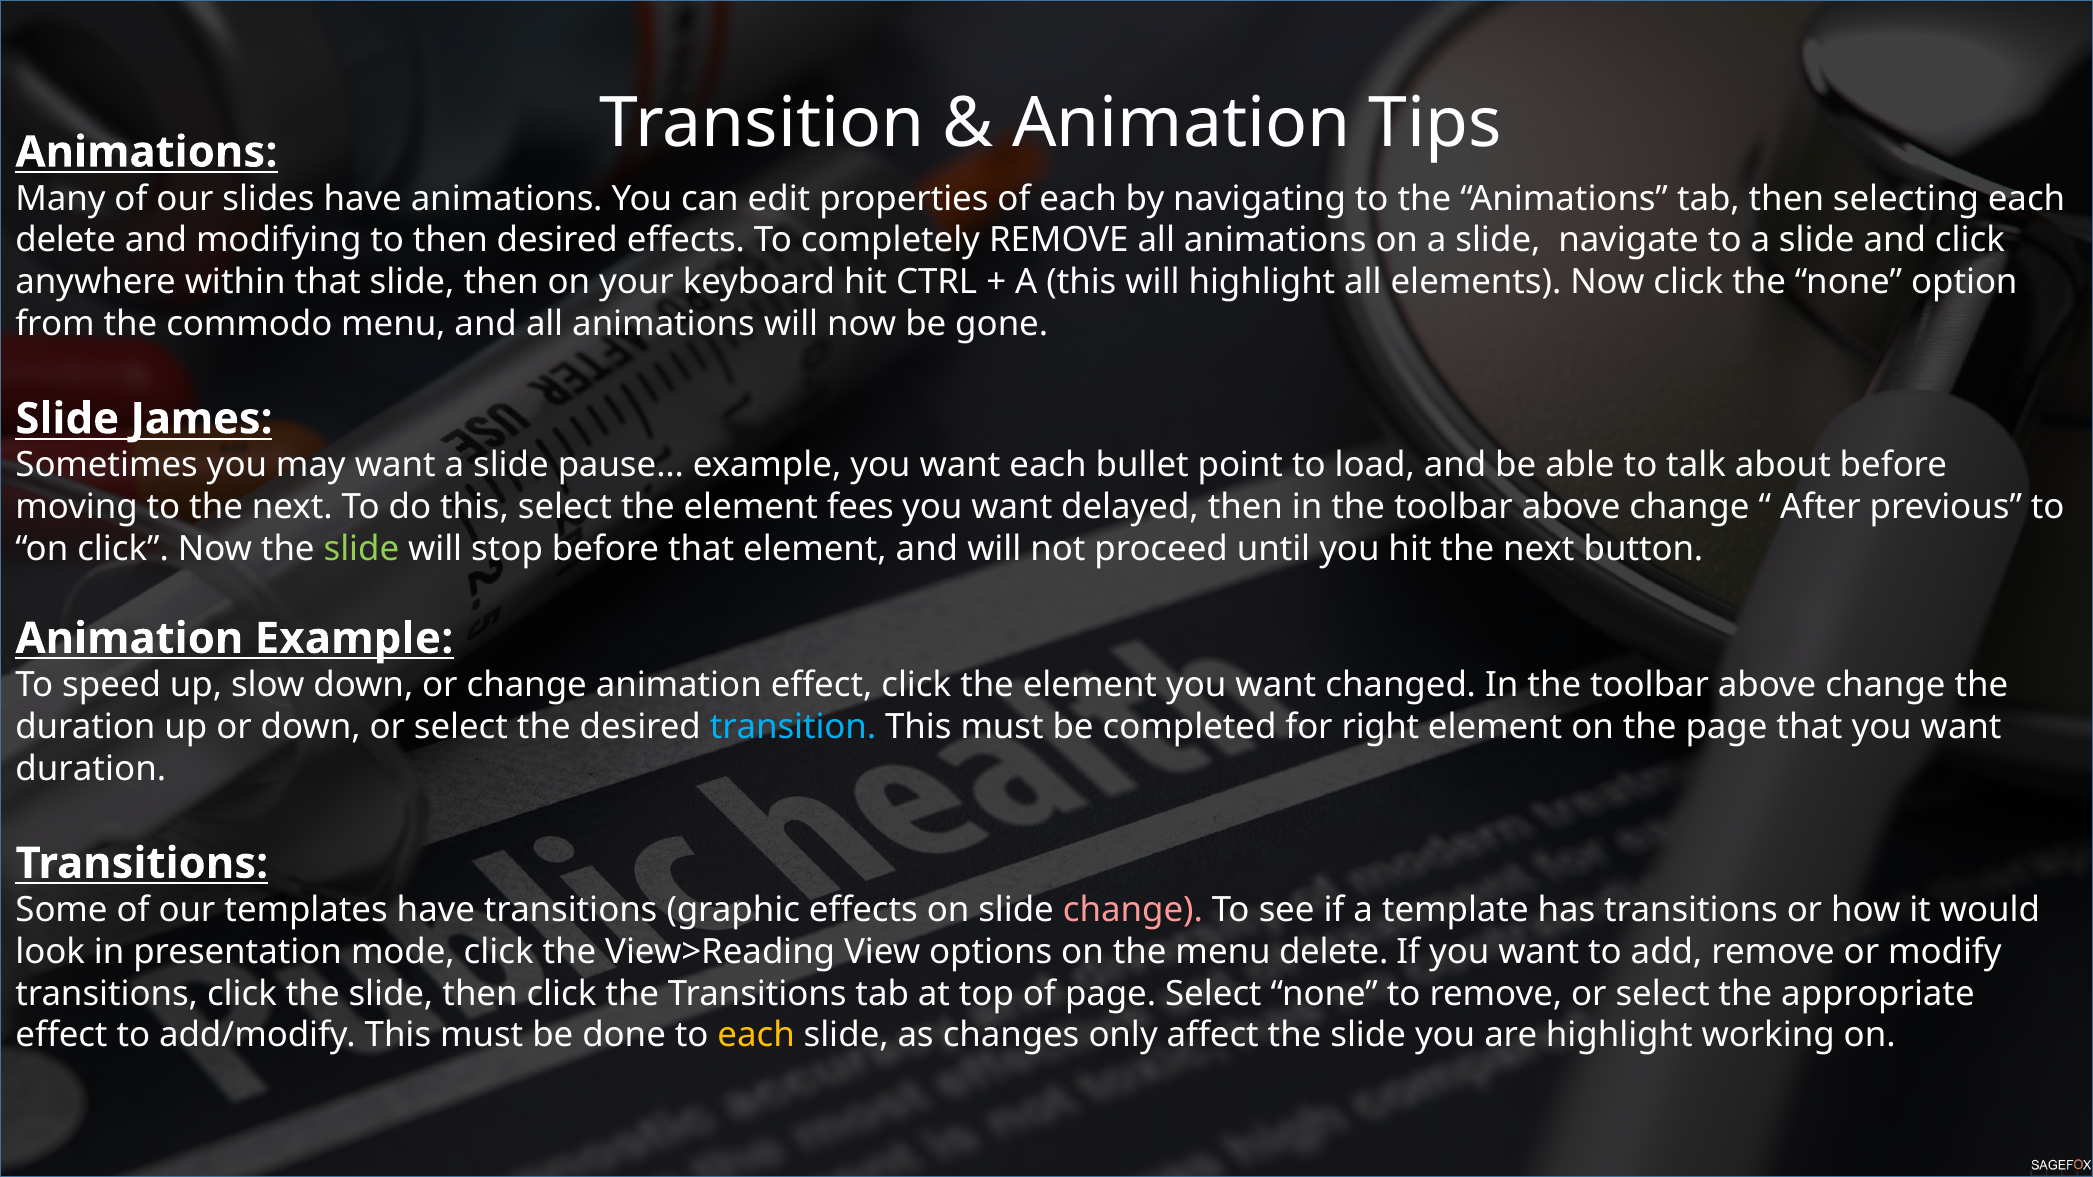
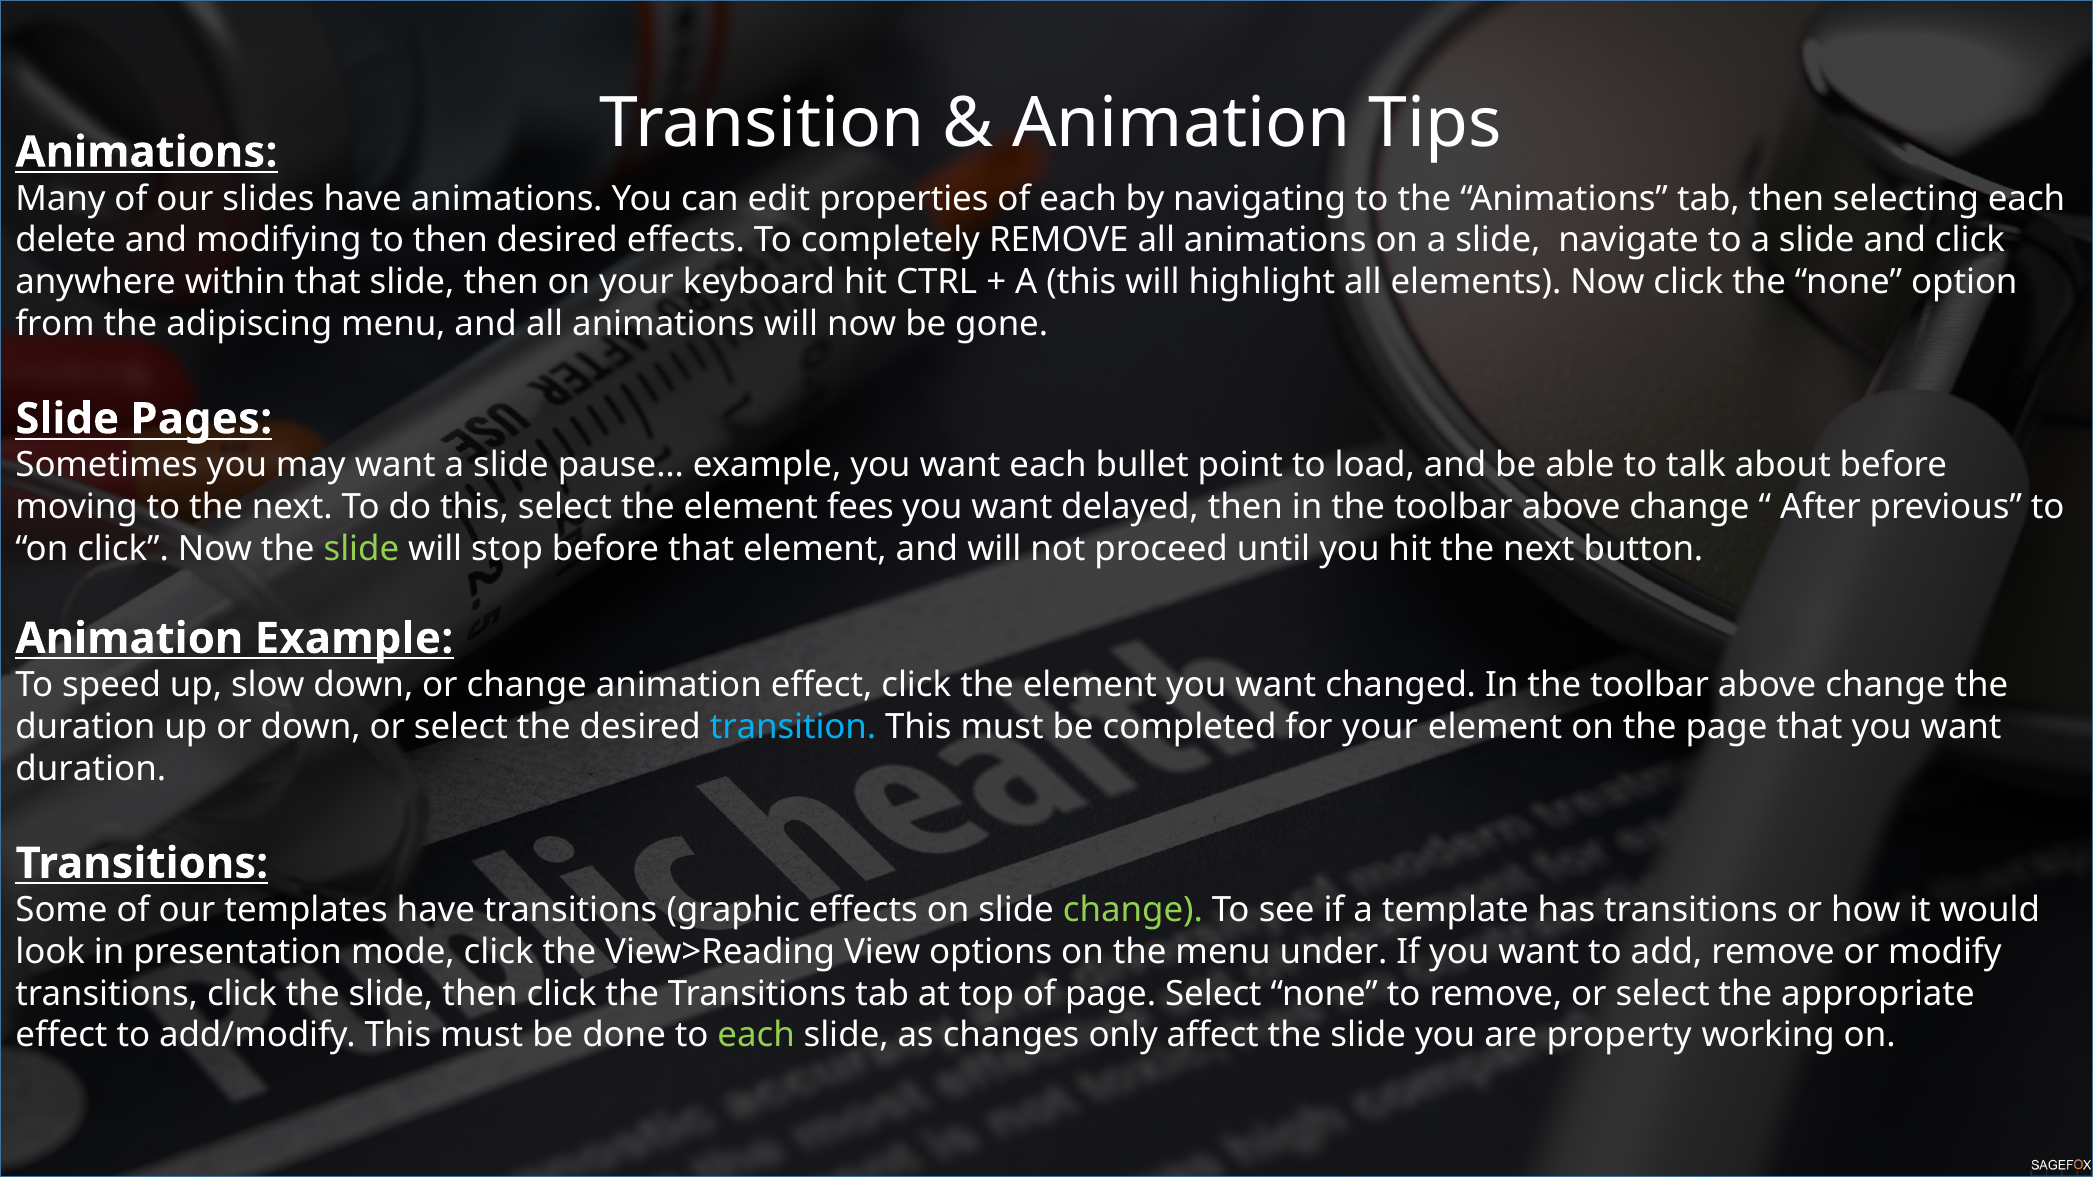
commodo: commodo -> adipiscing
James: James -> Pages
for right: right -> your
change at (1133, 910) colour: pink -> light green
menu delete: delete -> under
each at (756, 1036) colour: yellow -> light green
are highlight: highlight -> property
